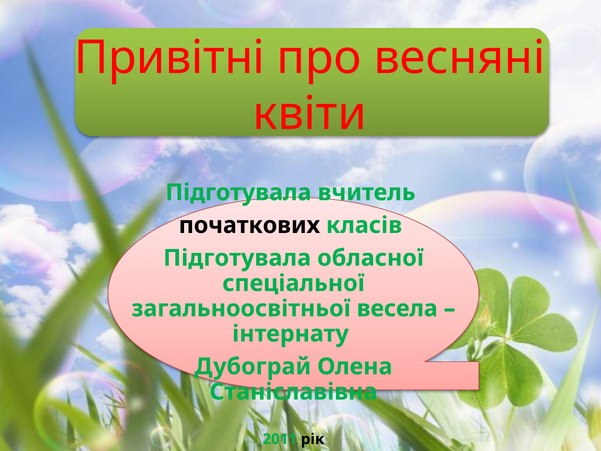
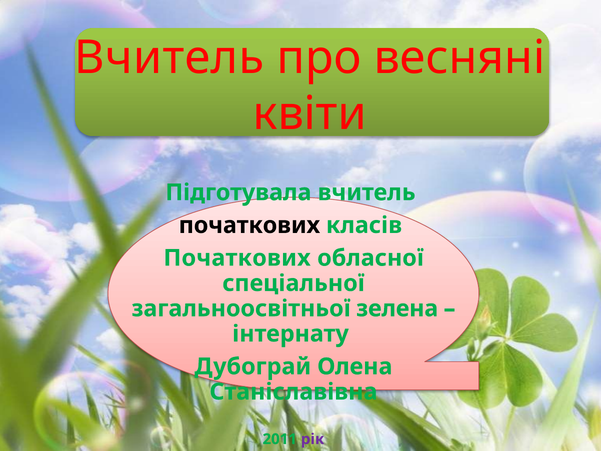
Привітні at (170, 58): Привітні -> Вчитель
Підготувала at (237, 258): Підготувала -> Початкових
весела: весела -> зелена
рік colour: black -> purple
